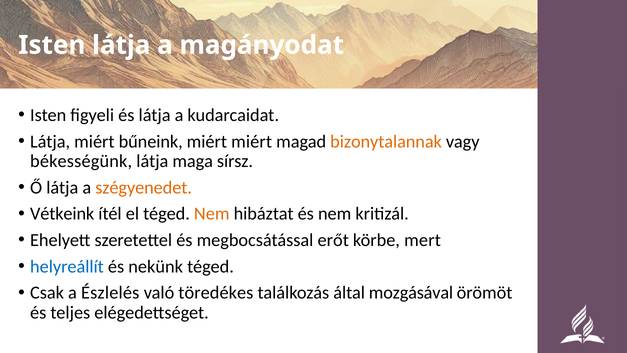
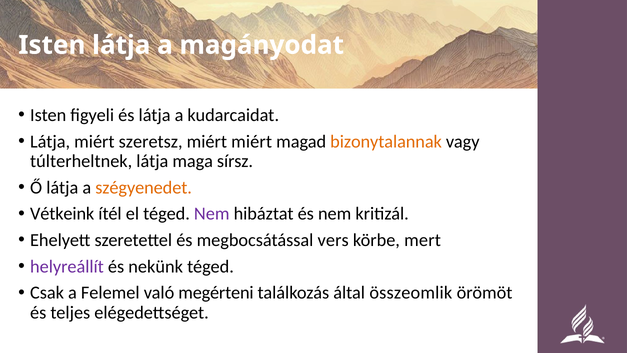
bűneink: bűneink -> szeretsz
békességünk: békességünk -> túlterheltnek
Nem at (212, 214) colour: orange -> purple
erőt: erőt -> vers
helyreállít colour: blue -> purple
Észlelés: Észlelés -> Felemel
töredékes: töredékes -> megérteni
mozgásával: mozgásával -> összeomlik
